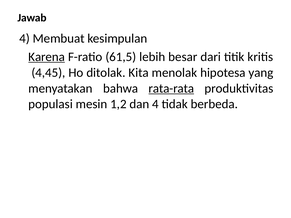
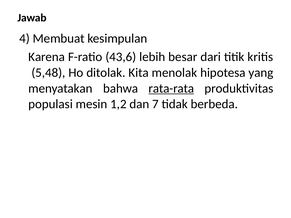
Karena underline: present -> none
61,5: 61,5 -> 43,6
4,45: 4,45 -> 5,48
dan 4: 4 -> 7
